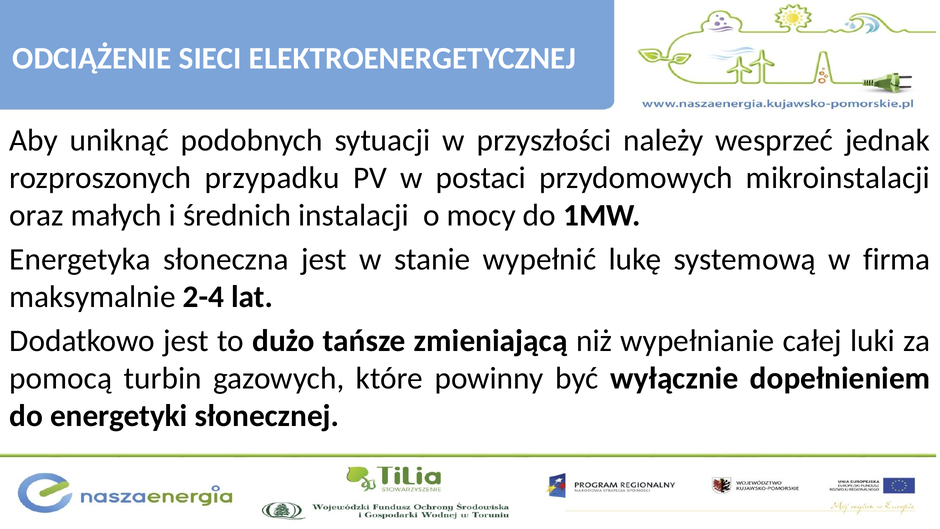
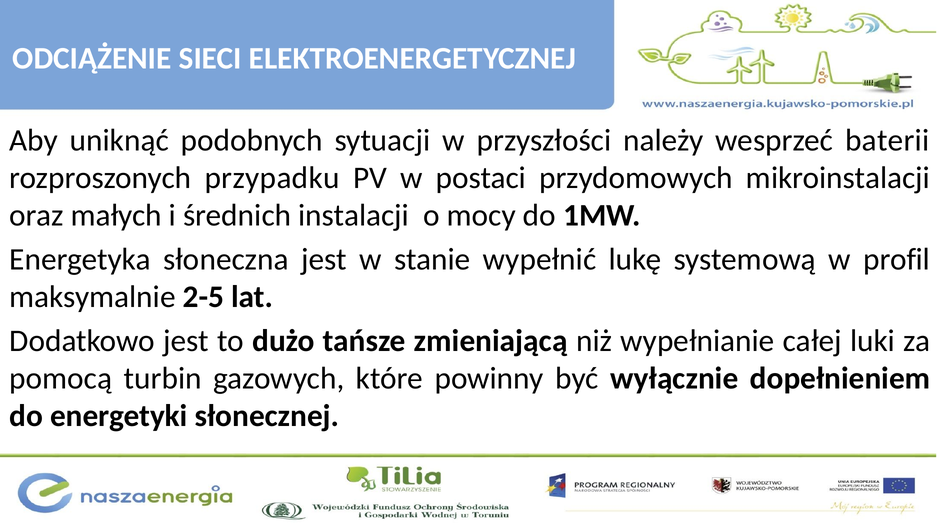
jednak: jednak -> baterii
firma: firma -> profil
2-4: 2-4 -> 2-5
